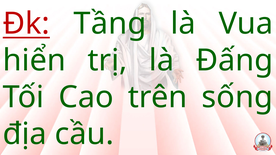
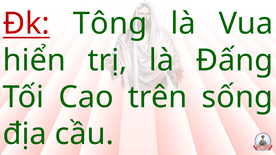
Tầng: Tầng -> Tông
